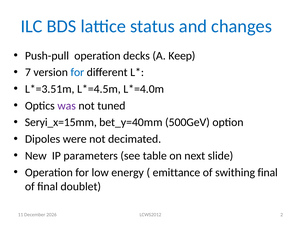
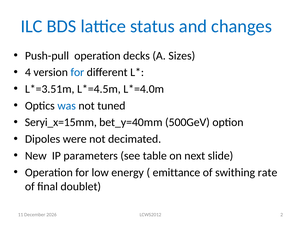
Keep: Keep -> Sizes
7: 7 -> 4
was colour: purple -> blue
swithing final: final -> rate
